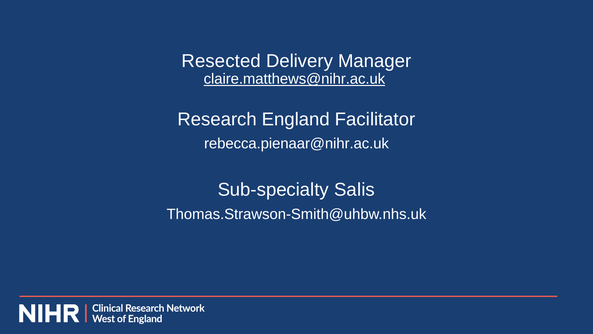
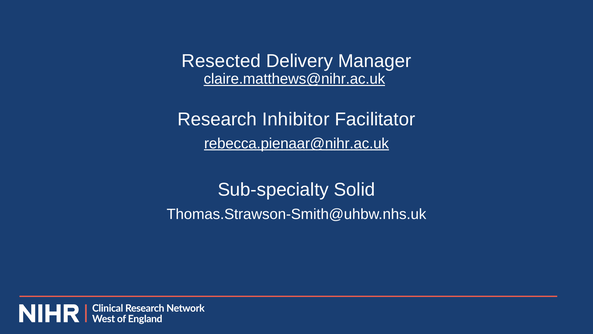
England: England -> Inhibitor
rebecca.pienaar@nihr.ac.uk underline: none -> present
Salis: Salis -> Solid
